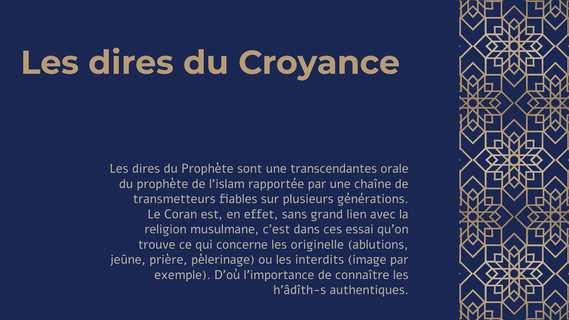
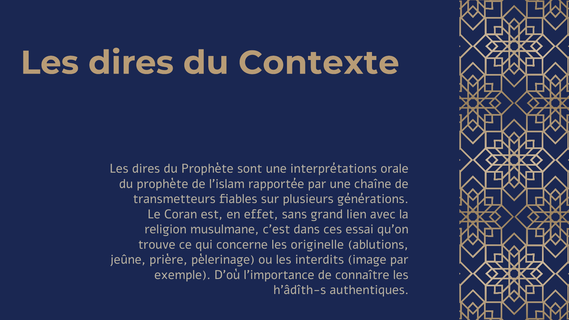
Croyance: Croyance -> Contexte
transcendantes: transcendantes -> interprétations
